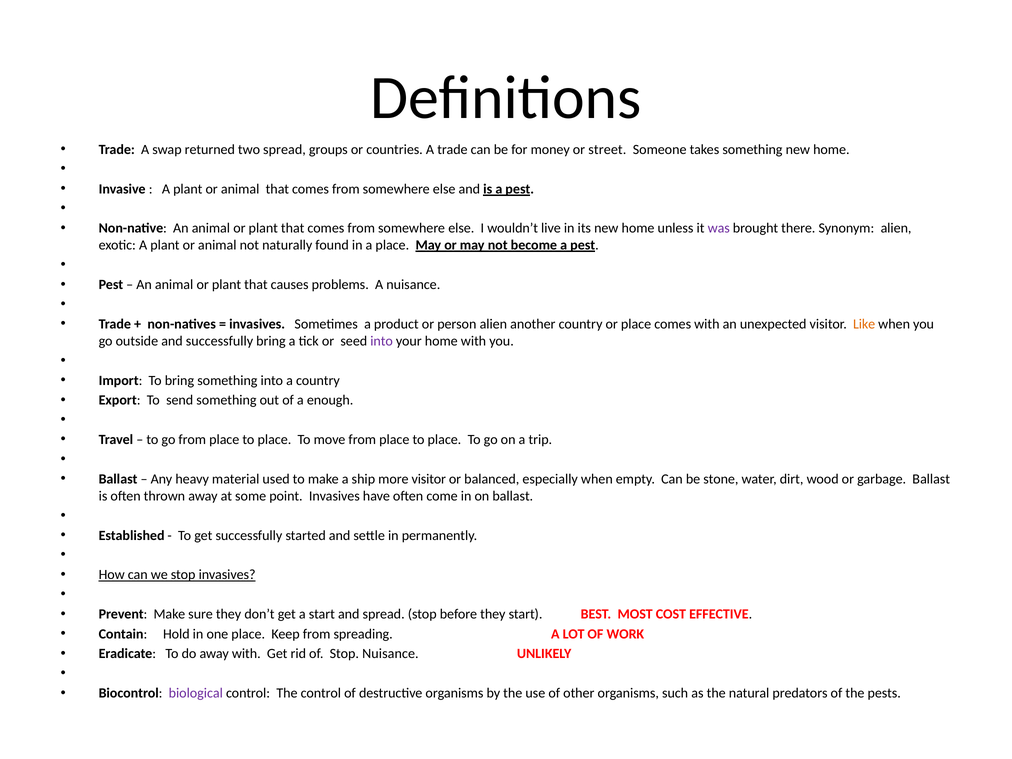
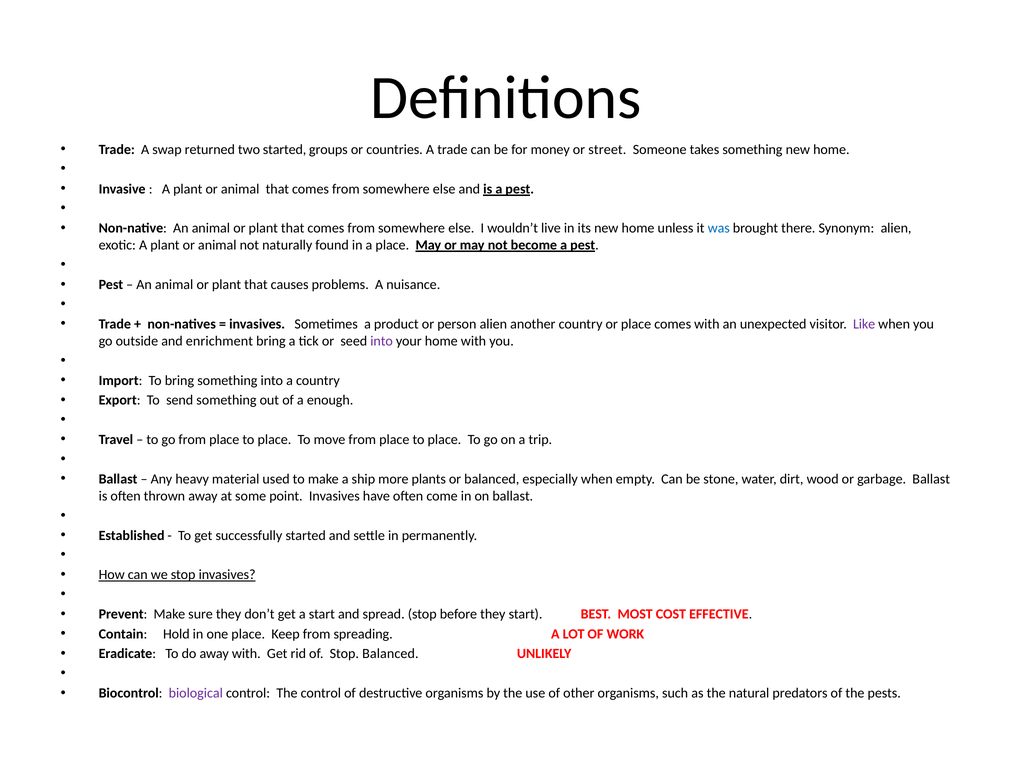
two spread: spread -> started
was colour: purple -> blue
Like colour: orange -> purple
and successfully: successfully -> enrichment
more visitor: visitor -> plants
Stop Nuisance: Nuisance -> Balanced
